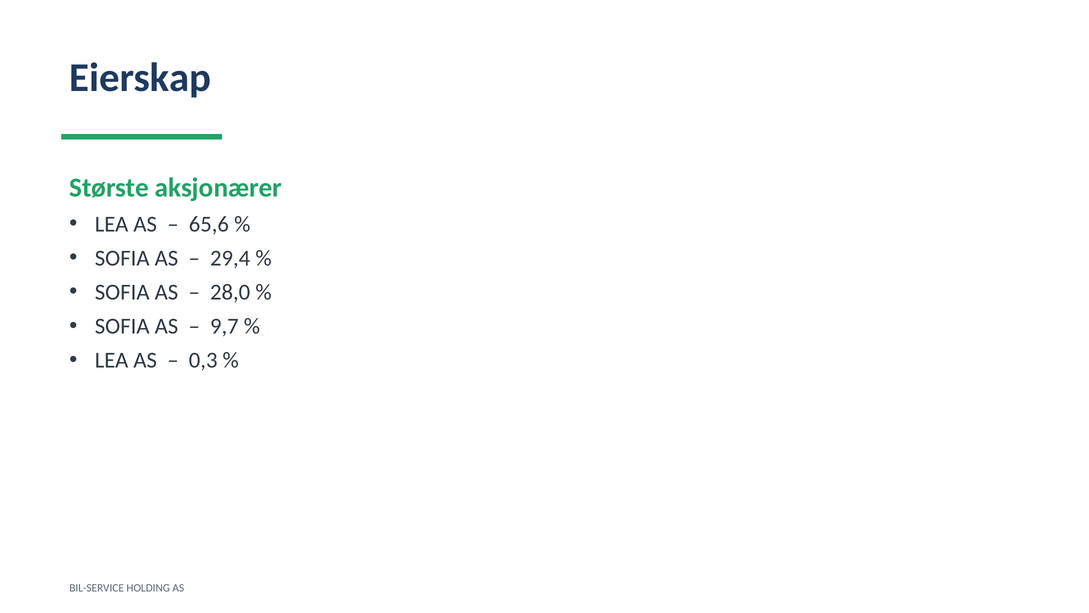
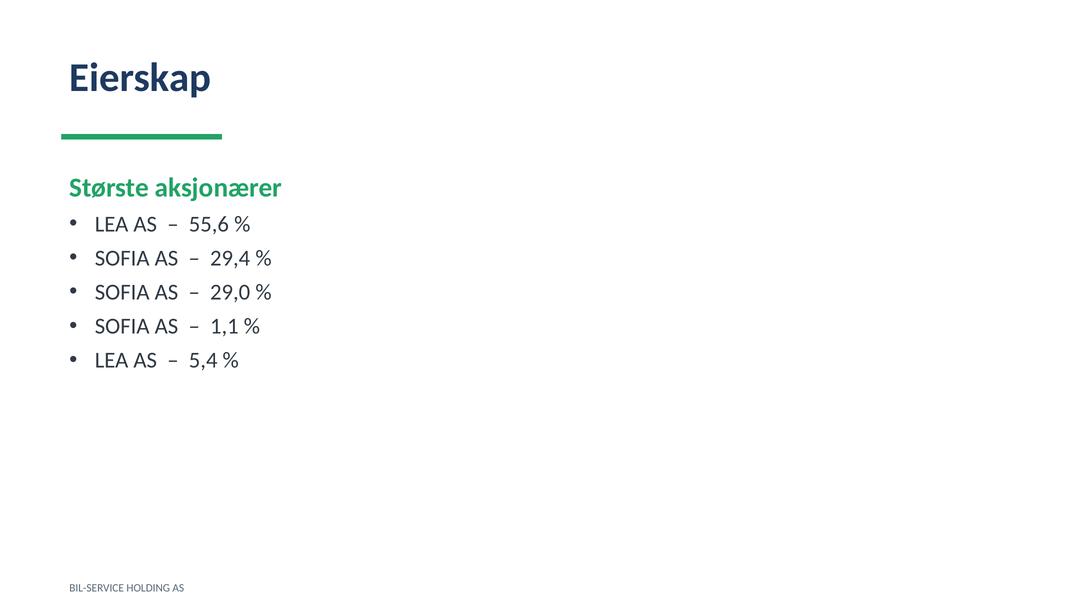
65,6: 65,6 -> 55,6
28,0: 28,0 -> 29,0
9,7: 9,7 -> 1,1
0,3: 0,3 -> 5,4
